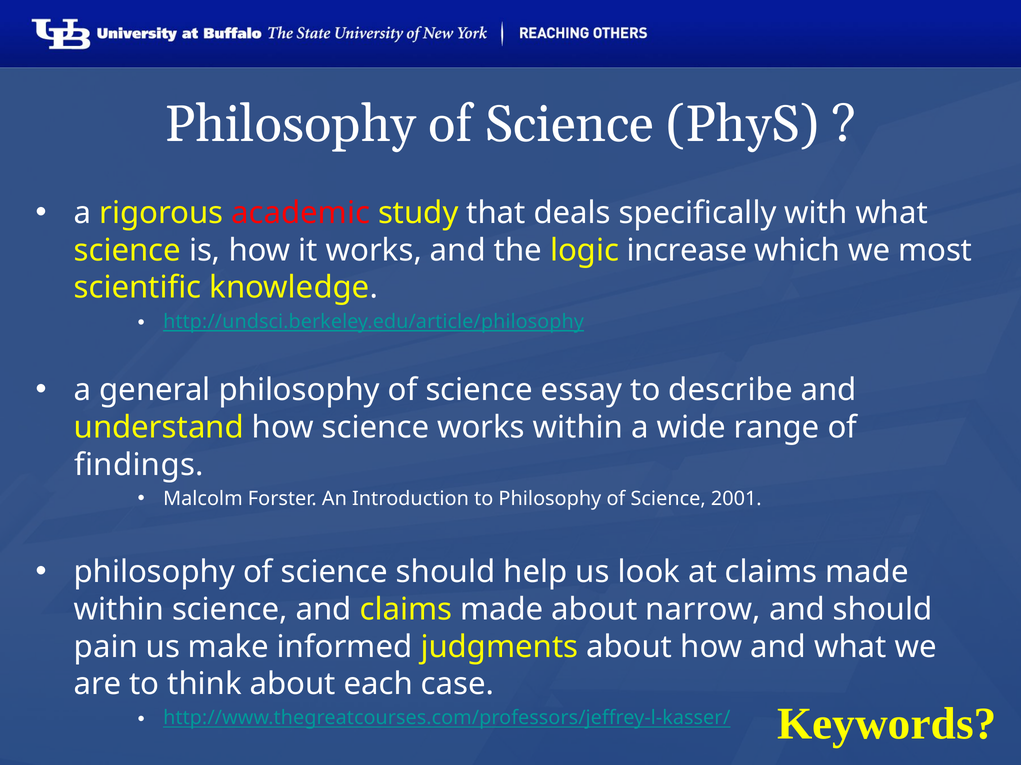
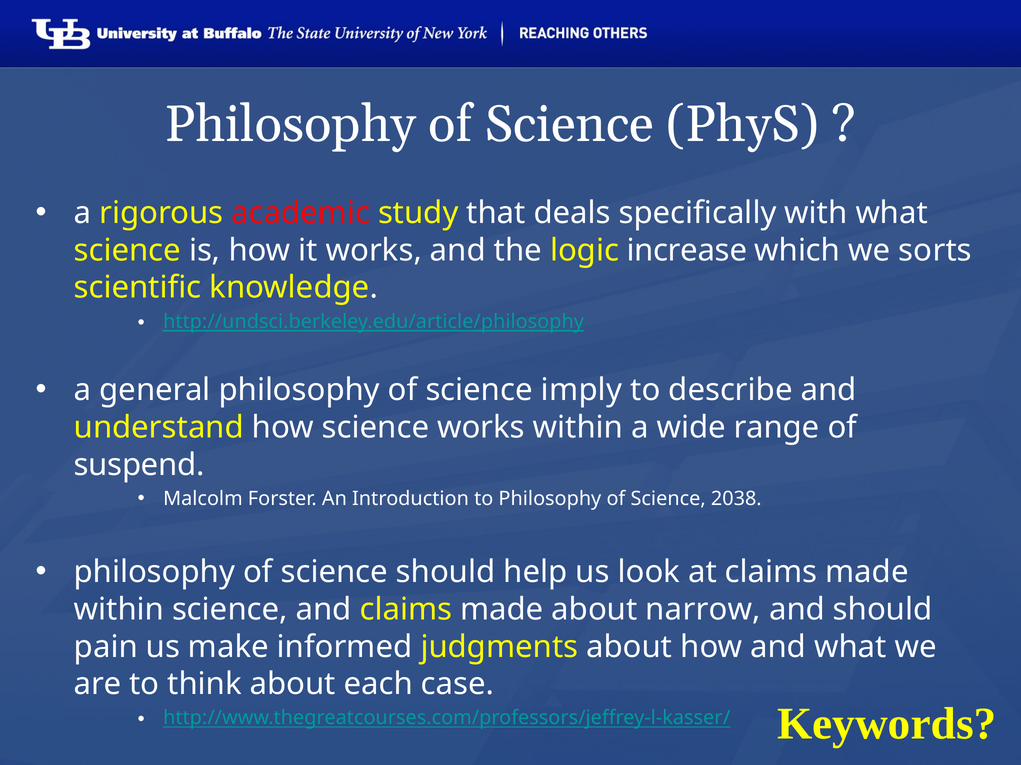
most: most -> sorts
essay: essay -> imply
findings: findings -> suspend
2001: 2001 -> 2038
